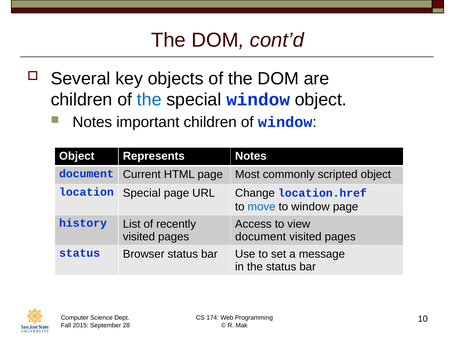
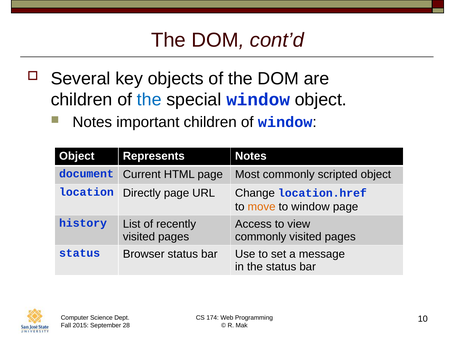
location Special: Special -> Directly
move colour: blue -> orange
document at (261, 237): document -> commonly
